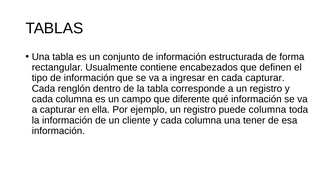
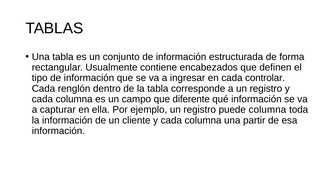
cada capturar: capturar -> controlar
tener: tener -> partir
